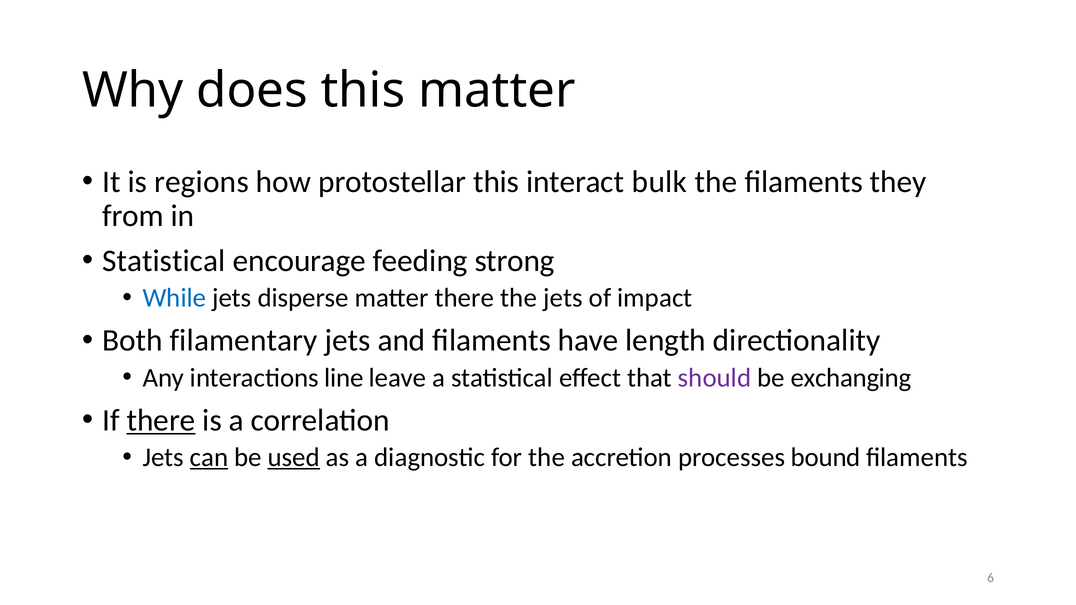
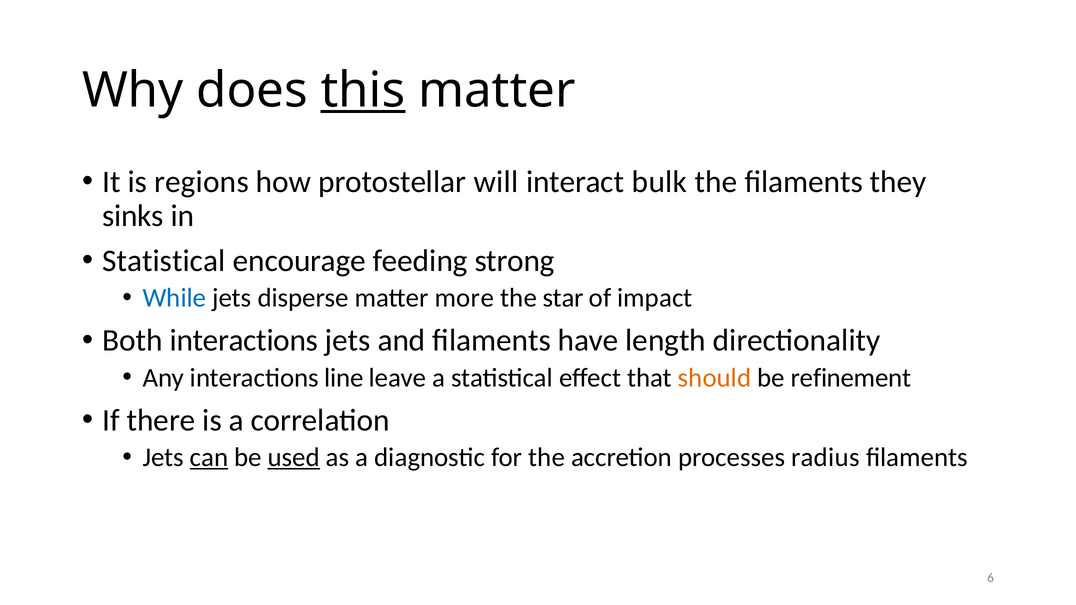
this at (363, 90) underline: none -> present
protostellar this: this -> will
from: from -> sinks
matter there: there -> more
the jets: jets -> star
Both filamentary: filamentary -> interactions
should colour: purple -> orange
exchanging: exchanging -> refinement
there at (161, 420) underline: present -> none
bound: bound -> radius
